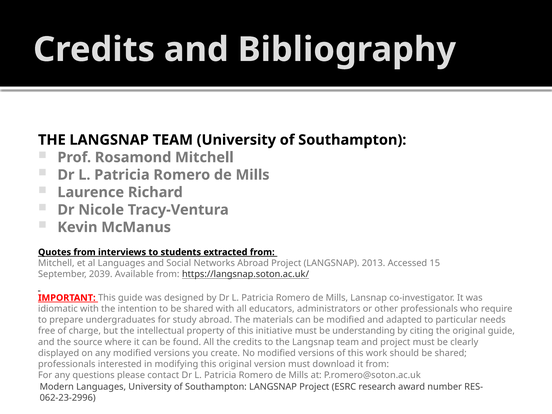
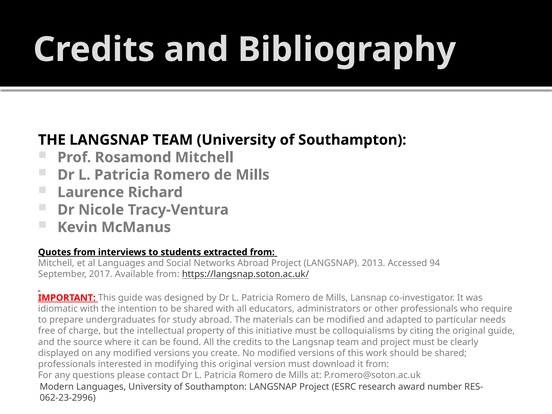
15: 15 -> 94
2039: 2039 -> 2017
understanding: understanding -> colloquialisms
